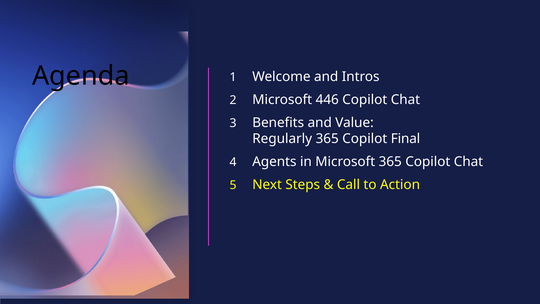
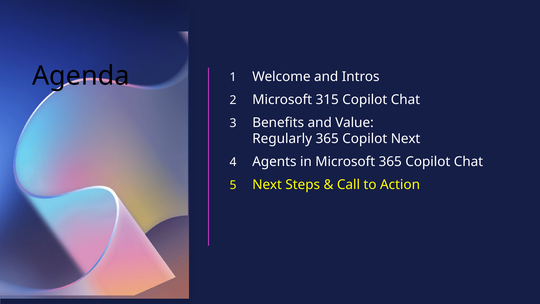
446: 446 -> 315
Copilot Final: Final -> Next
